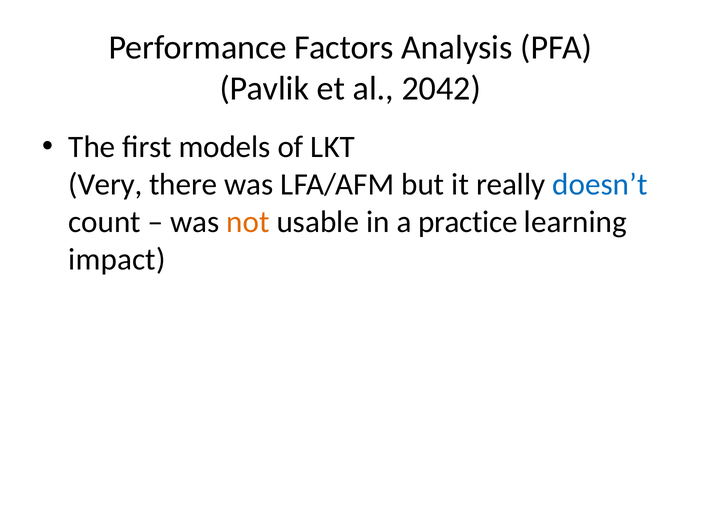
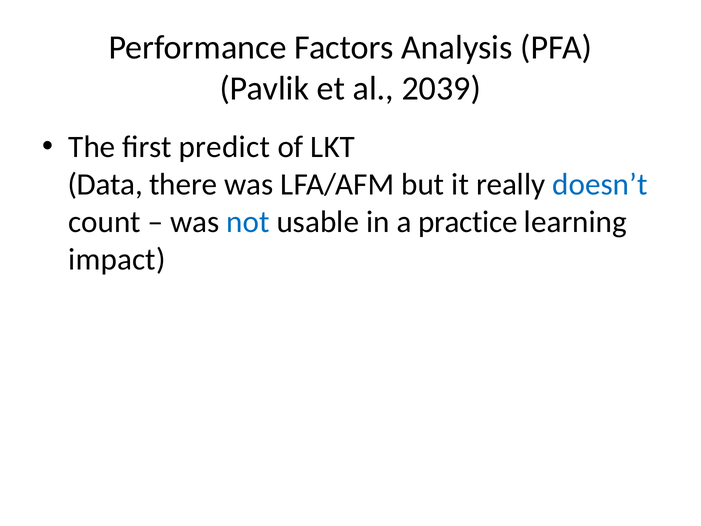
2042: 2042 -> 2039
models: models -> predict
Very: Very -> Data
not colour: orange -> blue
